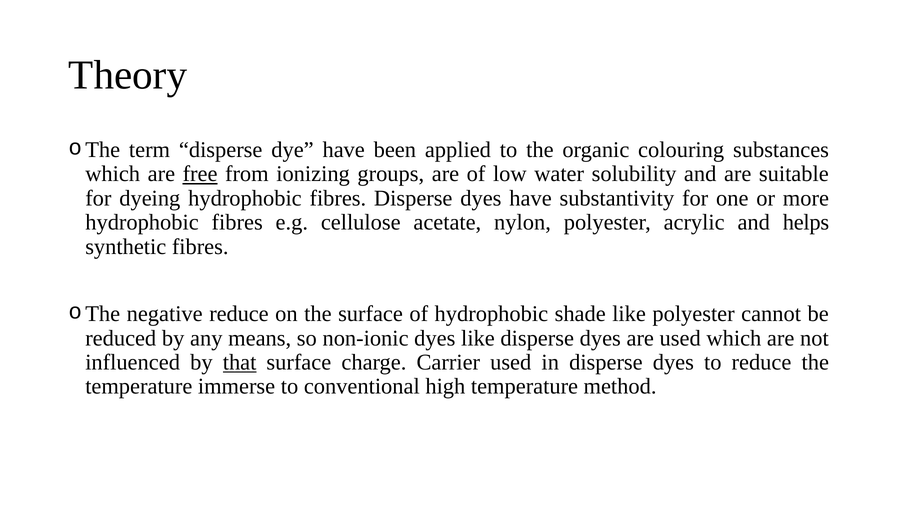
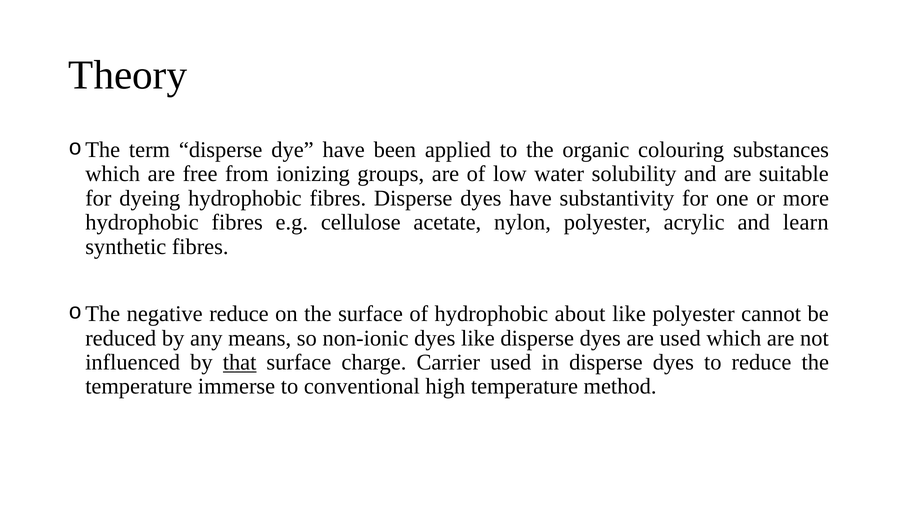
free underline: present -> none
helps: helps -> learn
shade: shade -> about
